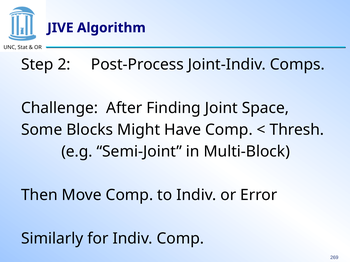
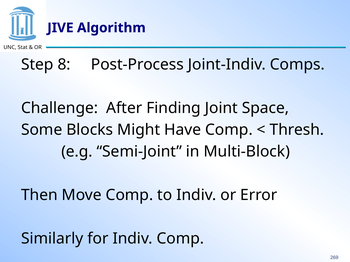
2: 2 -> 8
